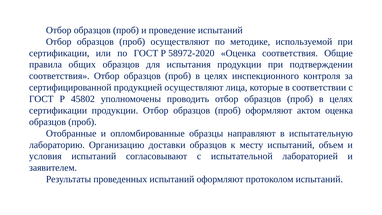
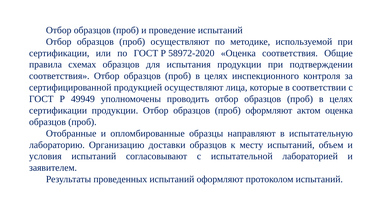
общих: общих -> схемах
45802: 45802 -> 49949
